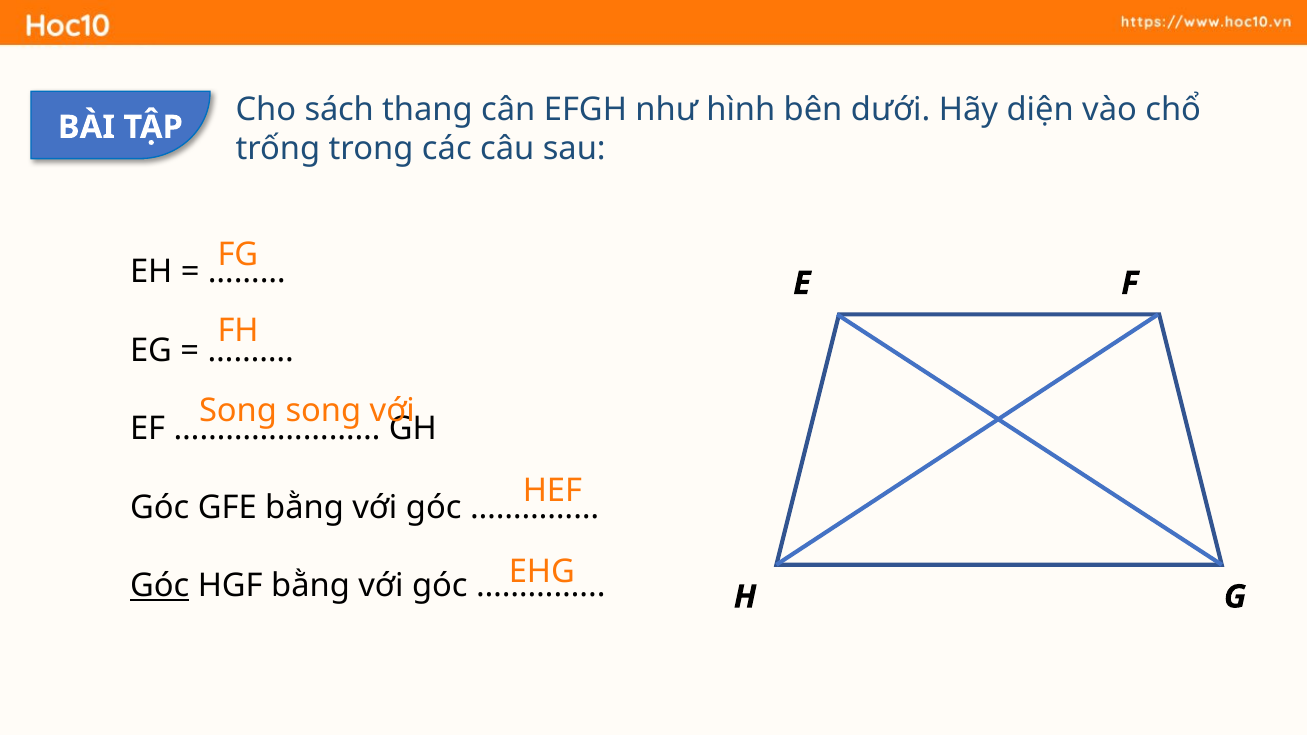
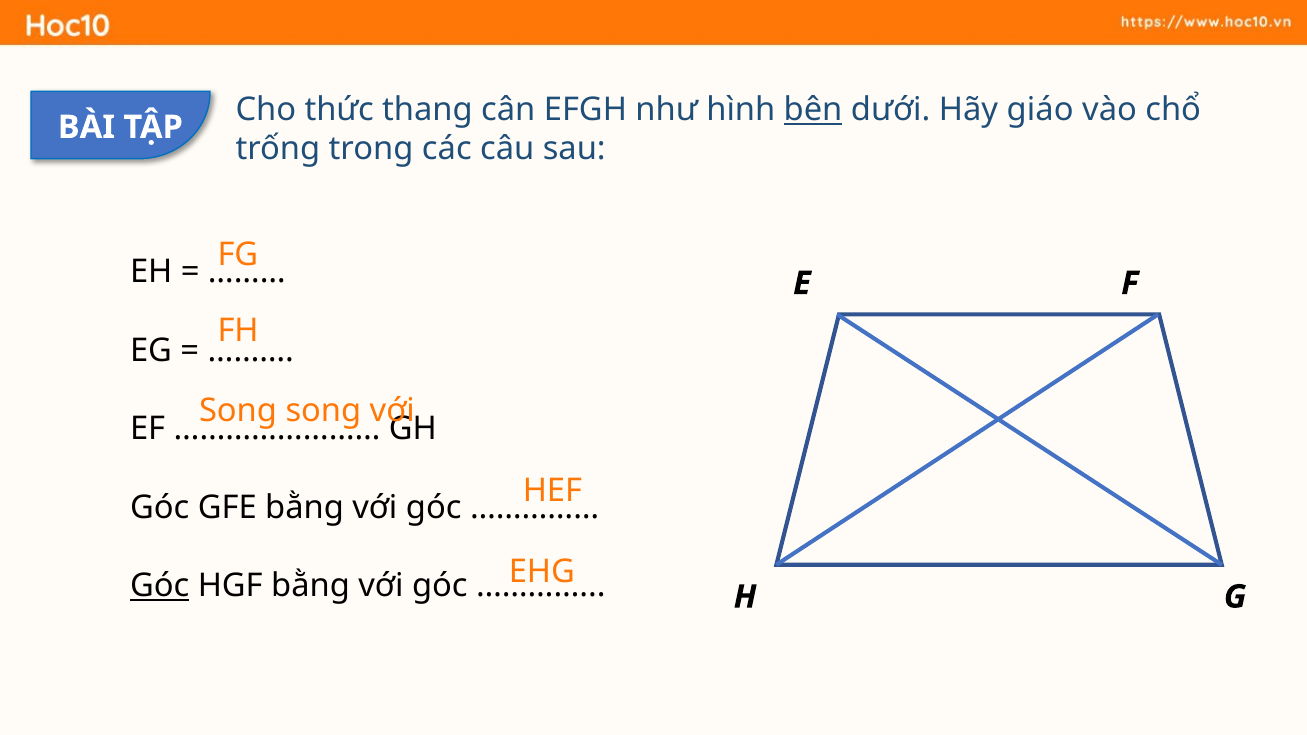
sách: sách -> thức
bên underline: none -> present
diện: diện -> giáo
